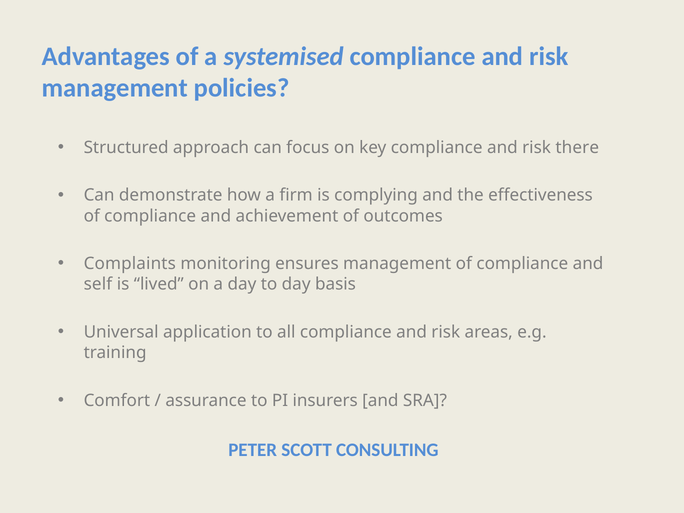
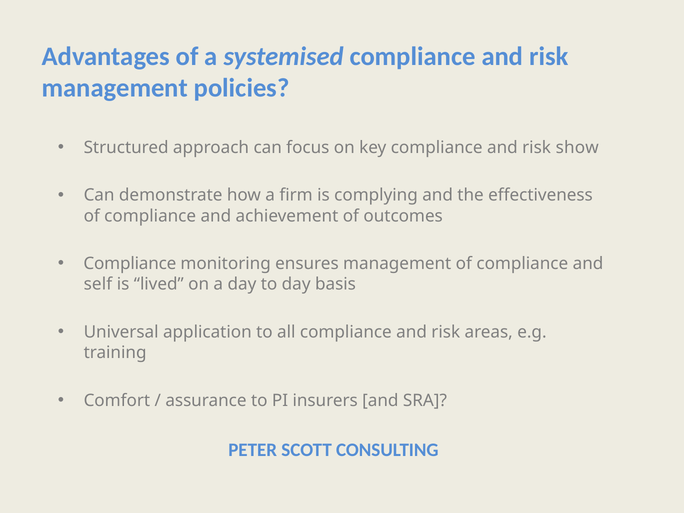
there: there -> show
Complaints at (130, 264): Complaints -> Compliance
